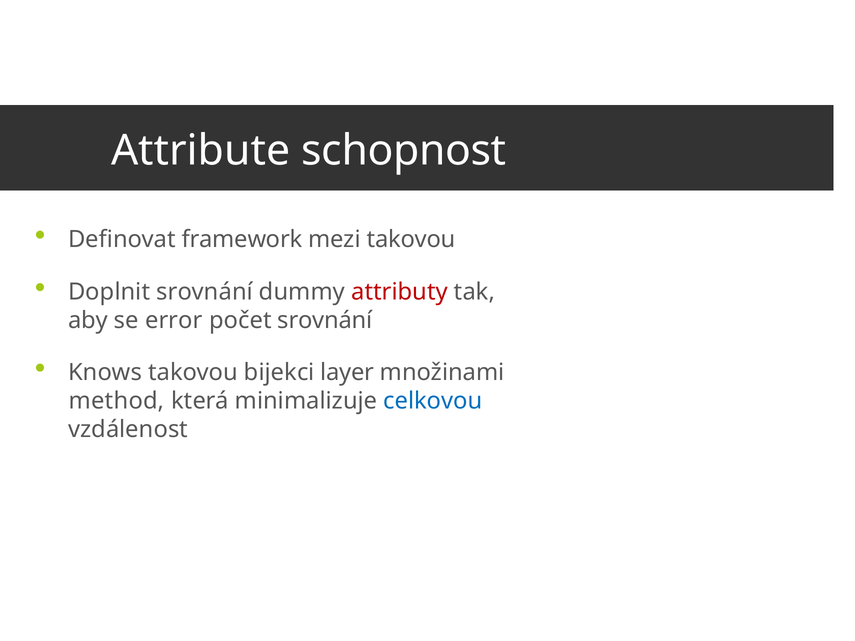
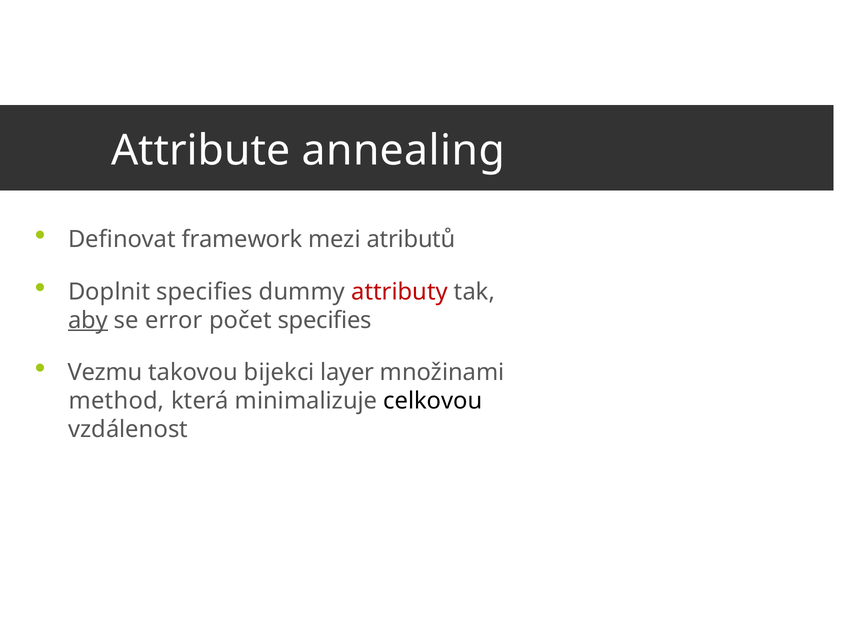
schopnost: schopnost -> annealing
mezi takovou: takovou -> atributů
Doplnit srovnání: srovnání -> specifies
aby underline: none -> present
počet srovnání: srovnání -> specifies
Knows: Knows -> Vezmu
celkovou colour: blue -> black
